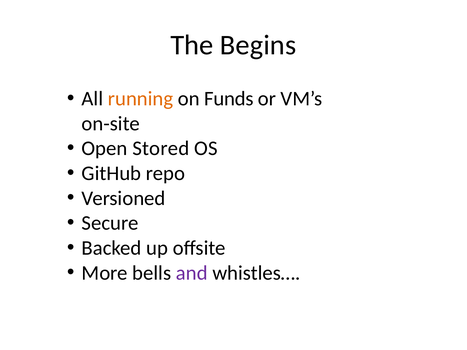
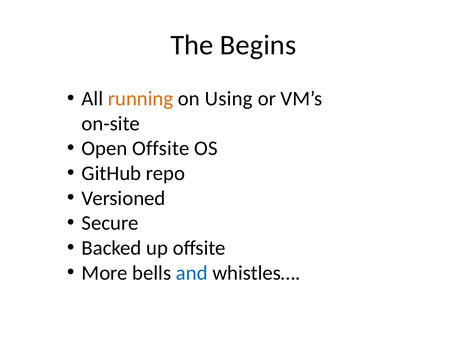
Funds: Funds -> Using
Open Stored: Stored -> Offsite
and colour: purple -> blue
